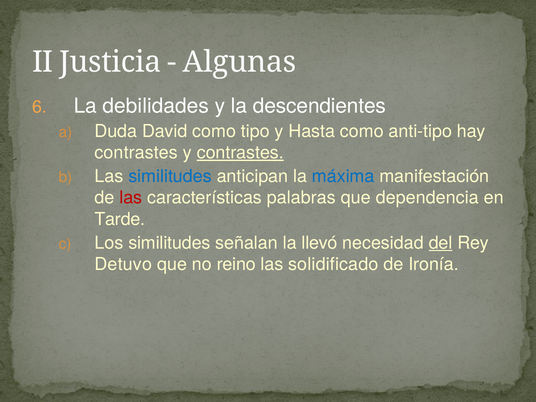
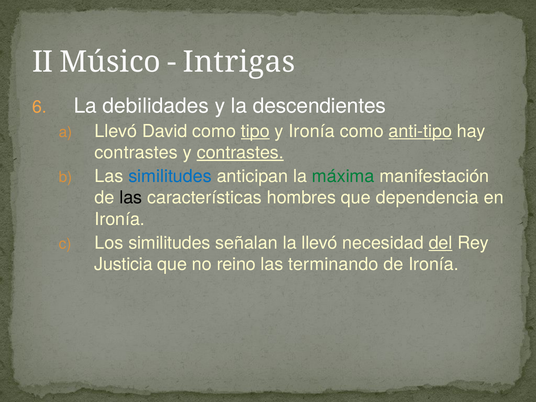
Justicia: Justicia -> Músico
Algunas: Algunas -> Intrigas
Duda at (116, 131): Duda -> Llevó
tipo underline: none -> present
y Hasta: Hasta -> Ironía
anti-tipo underline: none -> present
máxima colour: blue -> green
las at (131, 198) colour: red -> black
palabras: palabras -> hombres
Tarde at (120, 219): Tarde -> Ironía
Detuvo: Detuvo -> Justicia
solidificado: solidificado -> terminando
